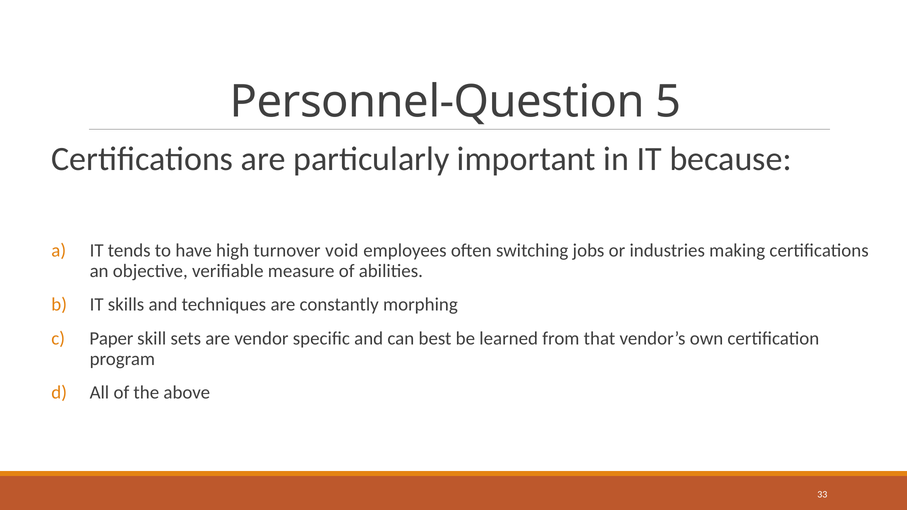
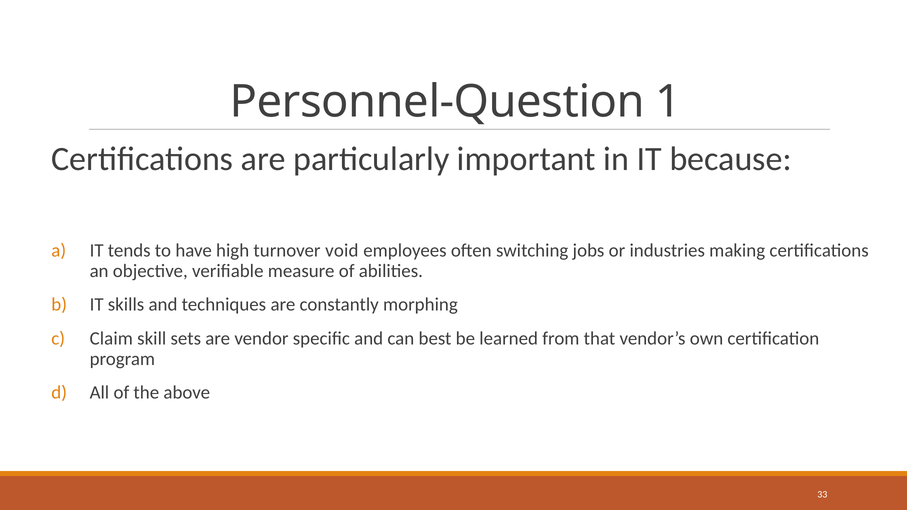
5: 5 -> 1
Paper: Paper -> Claim
